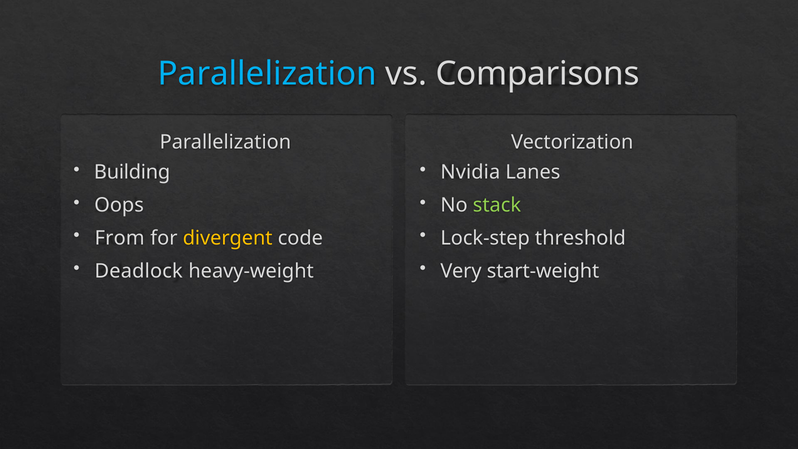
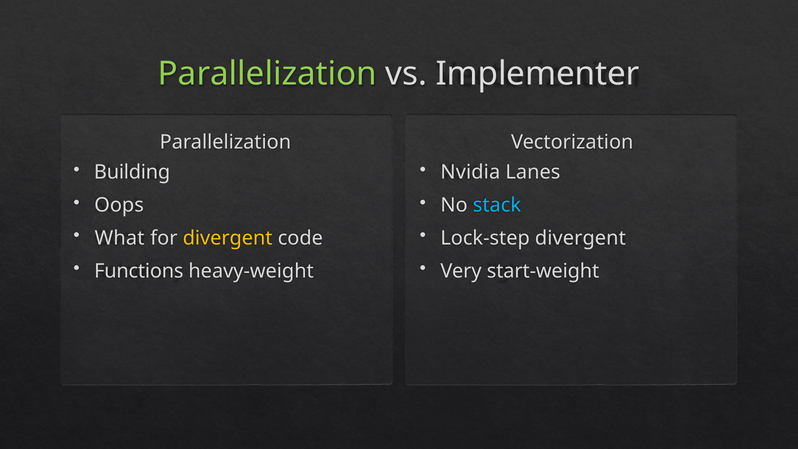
Parallelization at (267, 74) colour: light blue -> light green
Comparisons: Comparisons -> Implementer
stack colour: light green -> light blue
From: From -> What
Lock-step threshold: threshold -> divergent
Deadlock: Deadlock -> Functions
